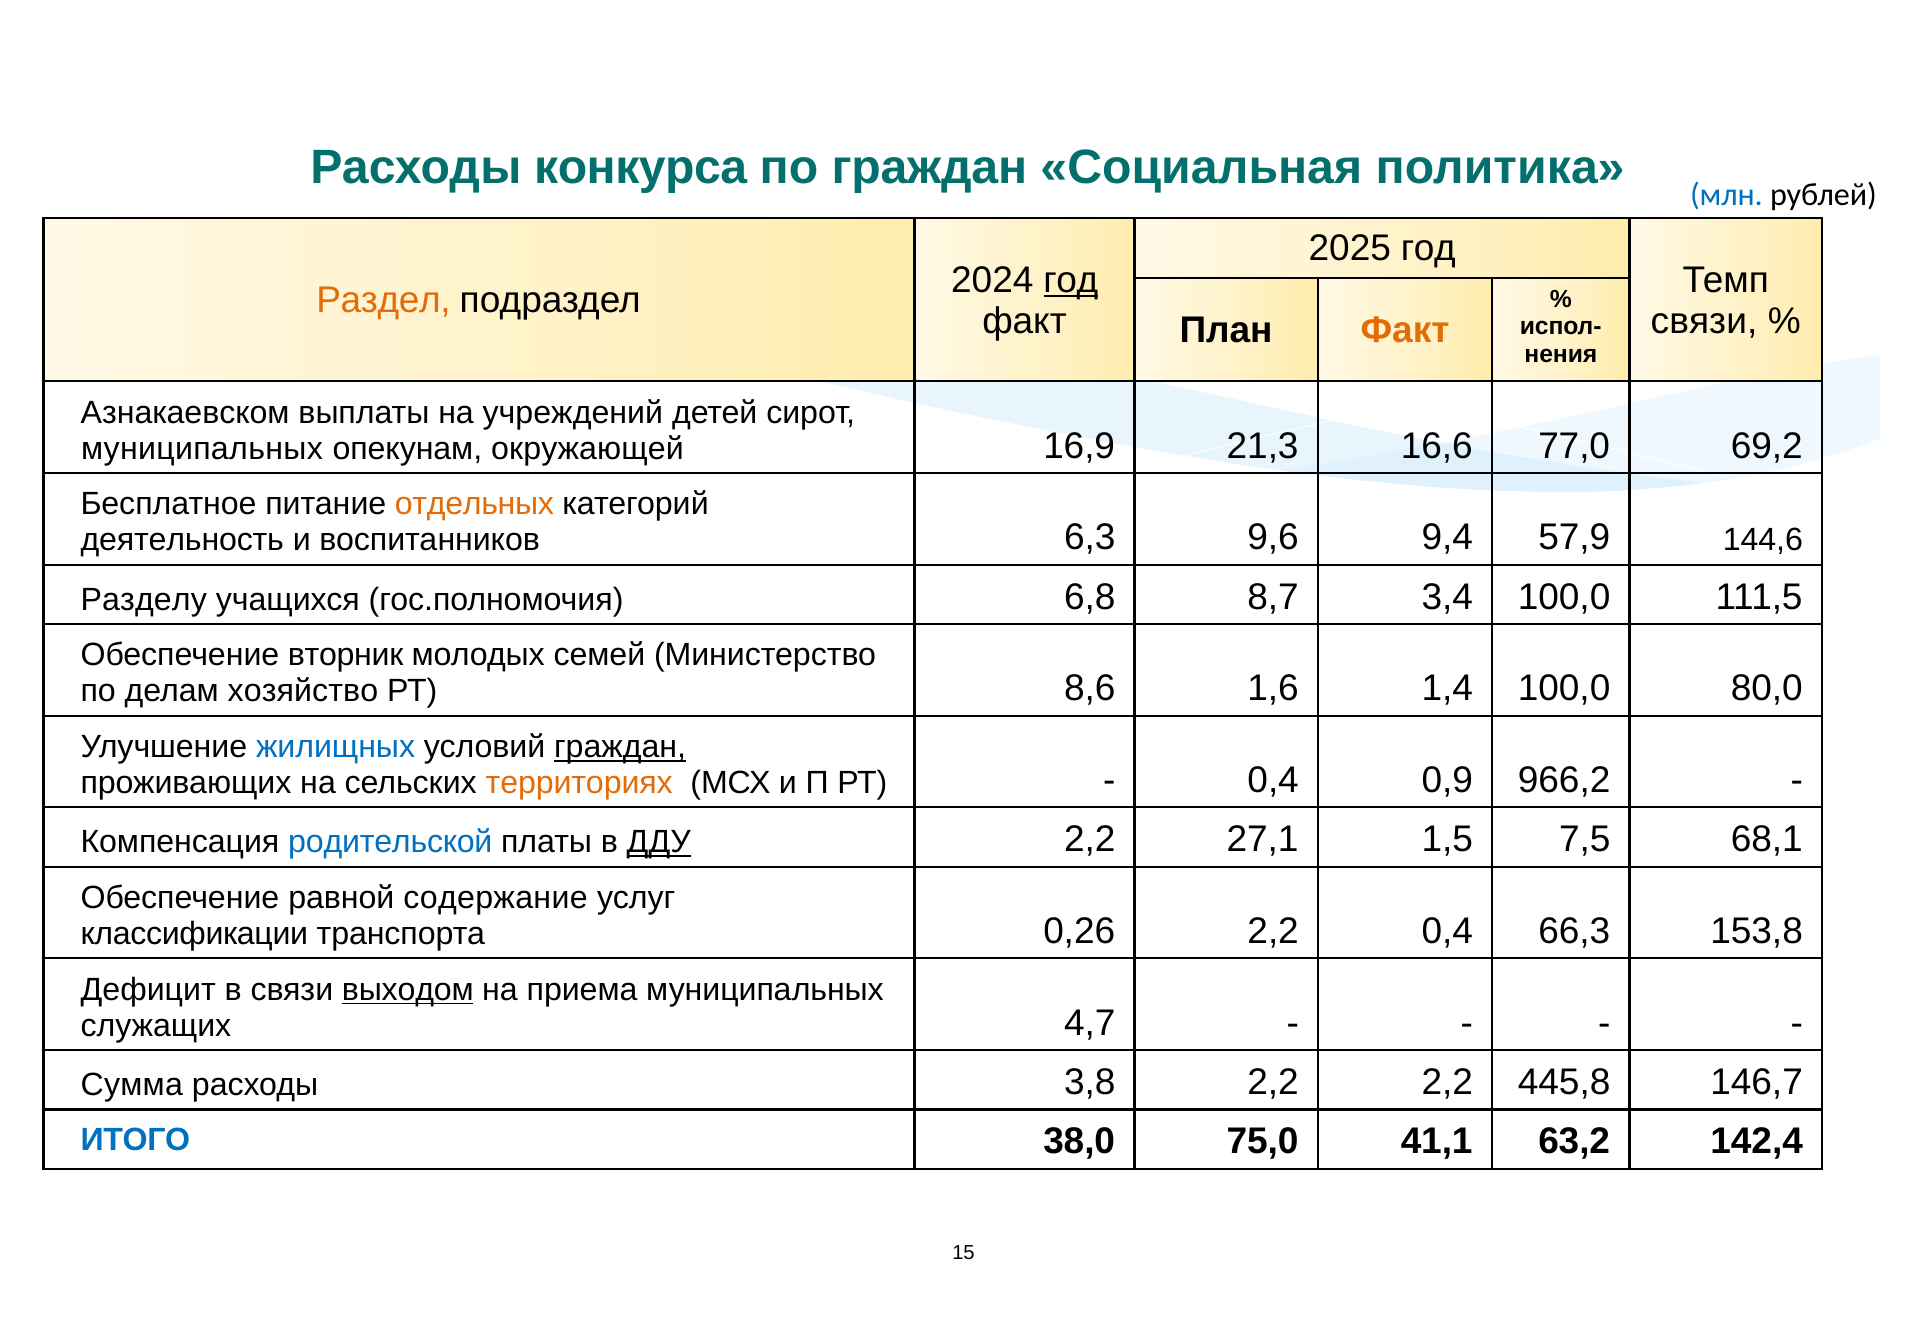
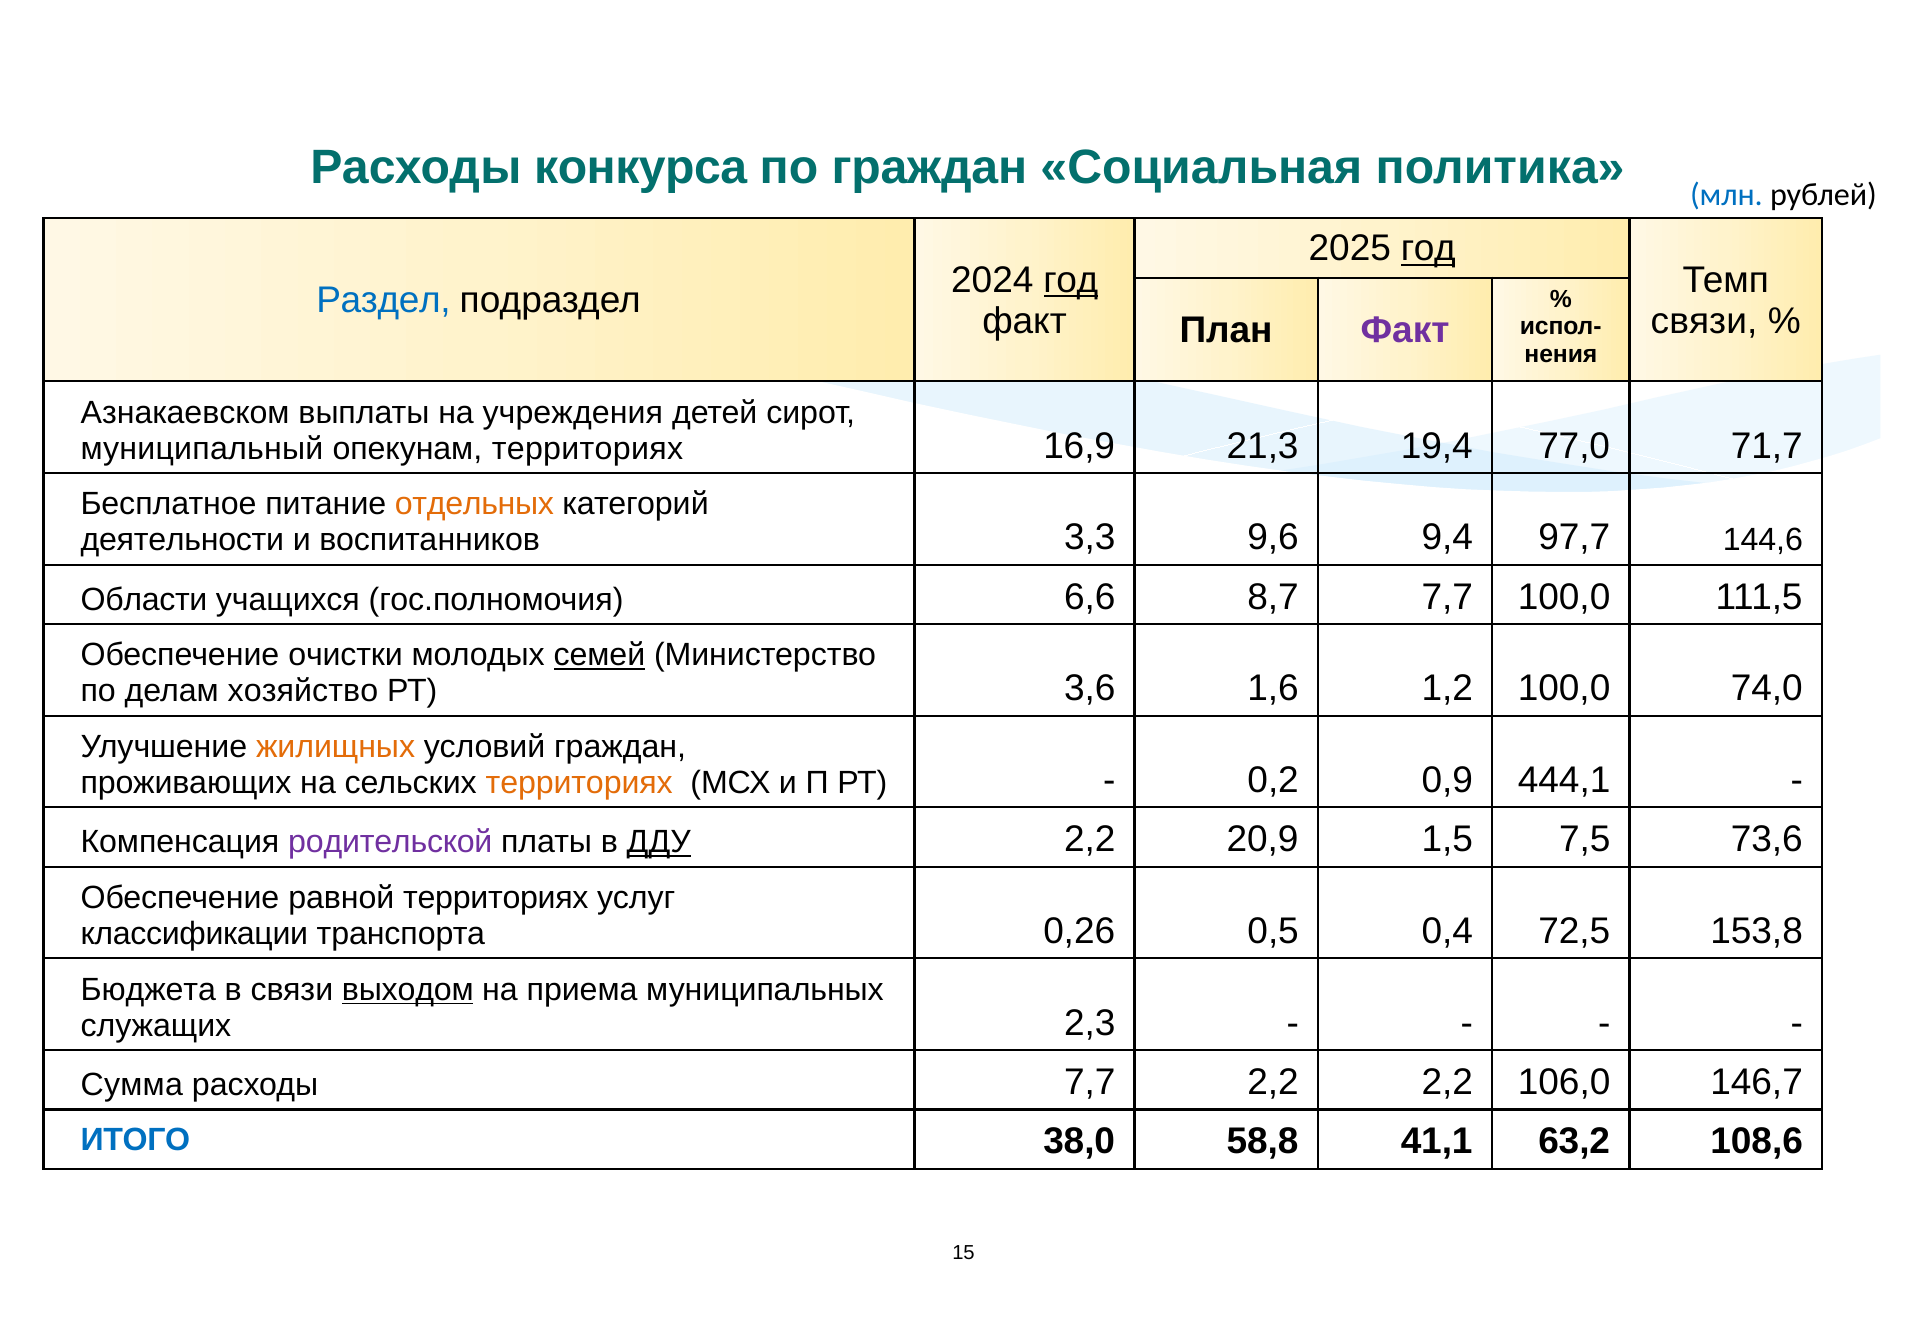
год at (1428, 249) underline: none -> present
Раздел colour: orange -> blue
Факт at (1405, 330) colour: orange -> purple
учреждений: учреждений -> учреждения
муниципальных at (202, 448): муниципальных -> муниципальный
опекунам окружающей: окружающей -> территориях
16,6: 16,6 -> 19,4
69,2: 69,2 -> 71,7
деятельность: деятельность -> деятельности
6,3: 6,3 -> 3,3
57,9: 57,9 -> 97,7
Разделу: Разделу -> Области
6,8: 6,8 -> 6,6
8,7 3,4: 3,4 -> 7,7
вторник: вторник -> очистки
семей underline: none -> present
8,6: 8,6 -> 3,6
1,4: 1,4 -> 1,2
80,0: 80,0 -> 74,0
жилищных colour: blue -> orange
граждан at (620, 747) underline: present -> none
0,4 at (1273, 780): 0,4 -> 0,2
966,2: 966,2 -> 444,1
родительской colour: blue -> purple
27,1: 27,1 -> 20,9
68,1: 68,1 -> 73,6
равной содержание: содержание -> территориях
0,26 2,2: 2,2 -> 0,5
66,3: 66,3 -> 72,5
Дефицит: Дефицит -> Бюджета
4,7: 4,7 -> 2,3
расходы 3,8: 3,8 -> 7,7
445,8: 445,8 -> 106,0
75,0: 75,0 -> 58,8
142,4: 142,4 -> 108,6
